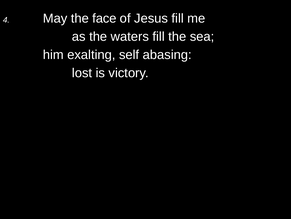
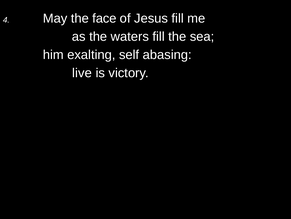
lost: lost -> live
